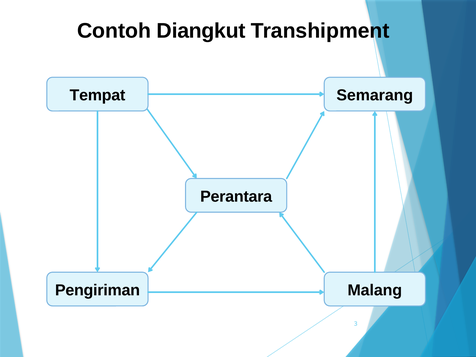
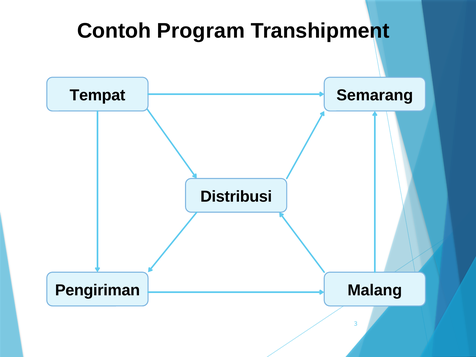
Diangkut: Diangkut -> Program
Perantara: Perantara -> Distribusi
